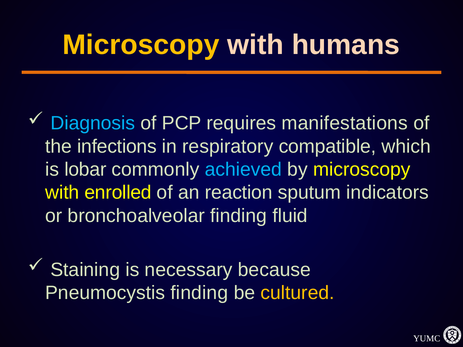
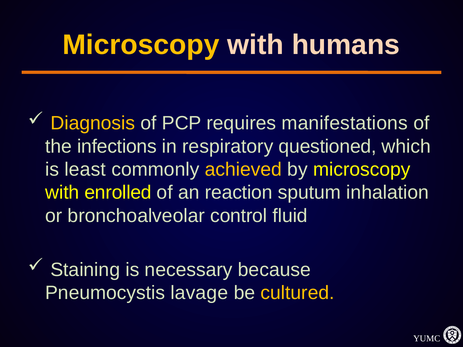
Diagnosis colour: light blue -> yellow
compatible: compatible -> questioned
lobar: lobar -> least
achieved colour: light blue -> yellow
indicators: indicators -> inhalation
bronchoalveolar finding: finding -> control
Pneumocystis finding: finding -> lavage
